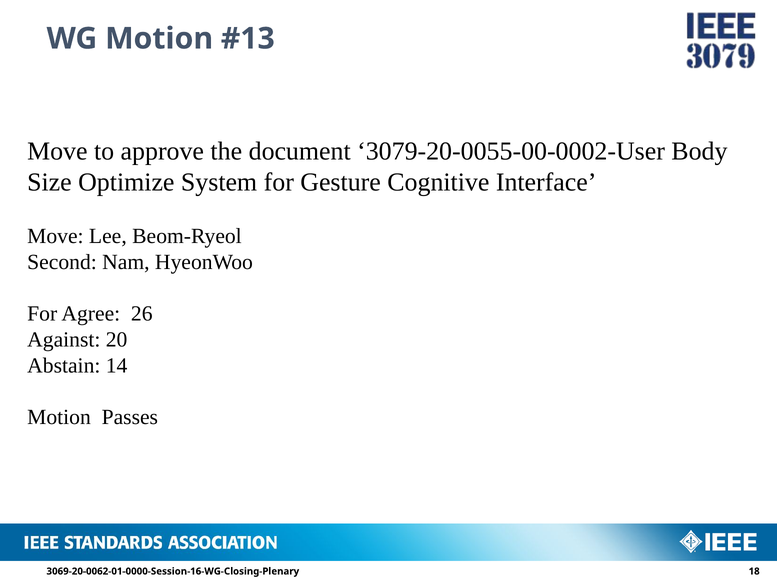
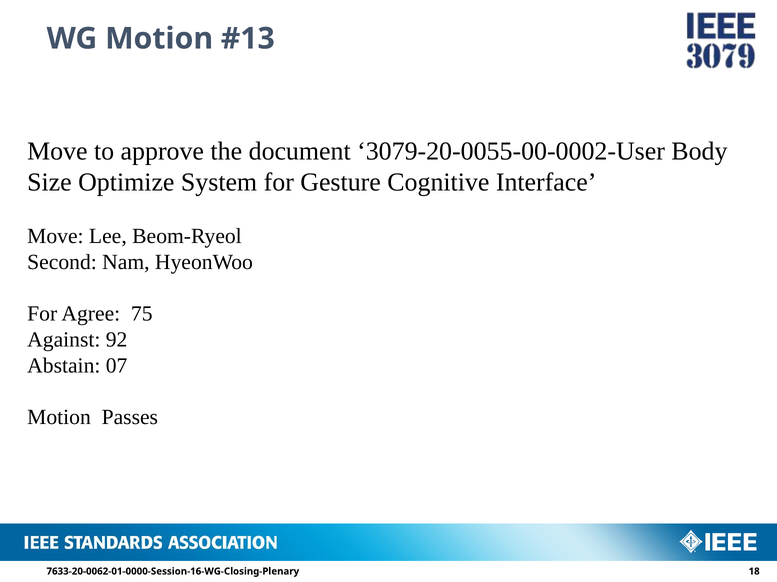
26: 26 -> 75
20: 20 -> 92
14: 14 -> 07
3069-20-0062-01-0000-Session-16-WG-Closing-Plenary: 3069-20-0062-01-0000-Session-16-WG-Closing-Plenary -> 7633-20-0062-01-0000-Session-16-WG-Closing-Plenary
